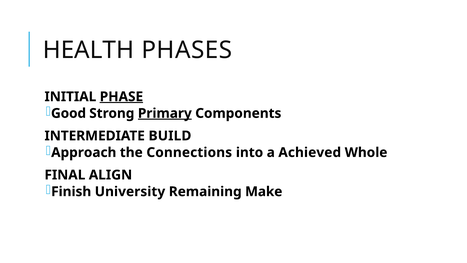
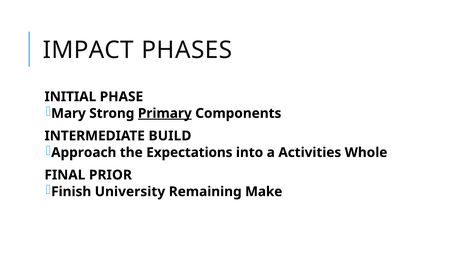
HEALTH: HEALTH -> IMPACT
PHASE underline: present -> none
Good: Good -> Mary
Connections: Connections -> Expectations
Achieved: Achieved -> Activities
ALIGN: ALIGN -> PRIOR
